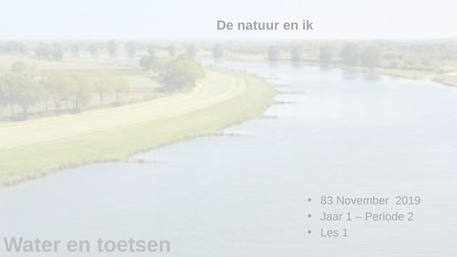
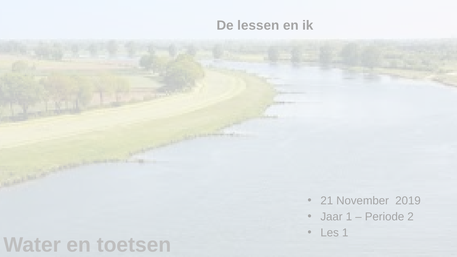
natuur: natuur -> lessen
83: 83 -> 21
